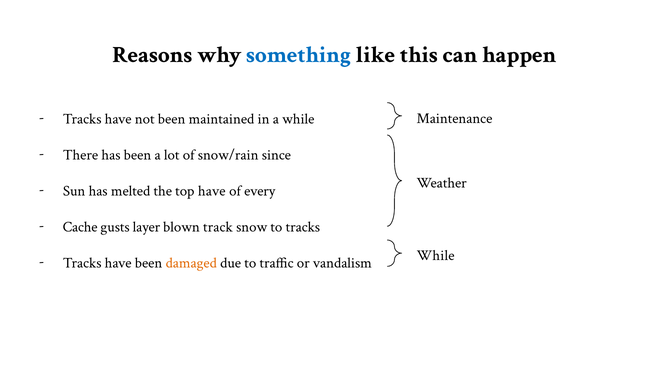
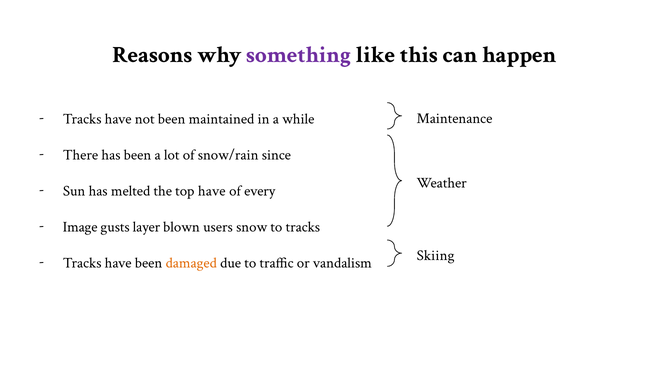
something colour: blue -> purple
Cache: Cache -> Image
track: track -> users
While at (436, 256): While -> Skiing
